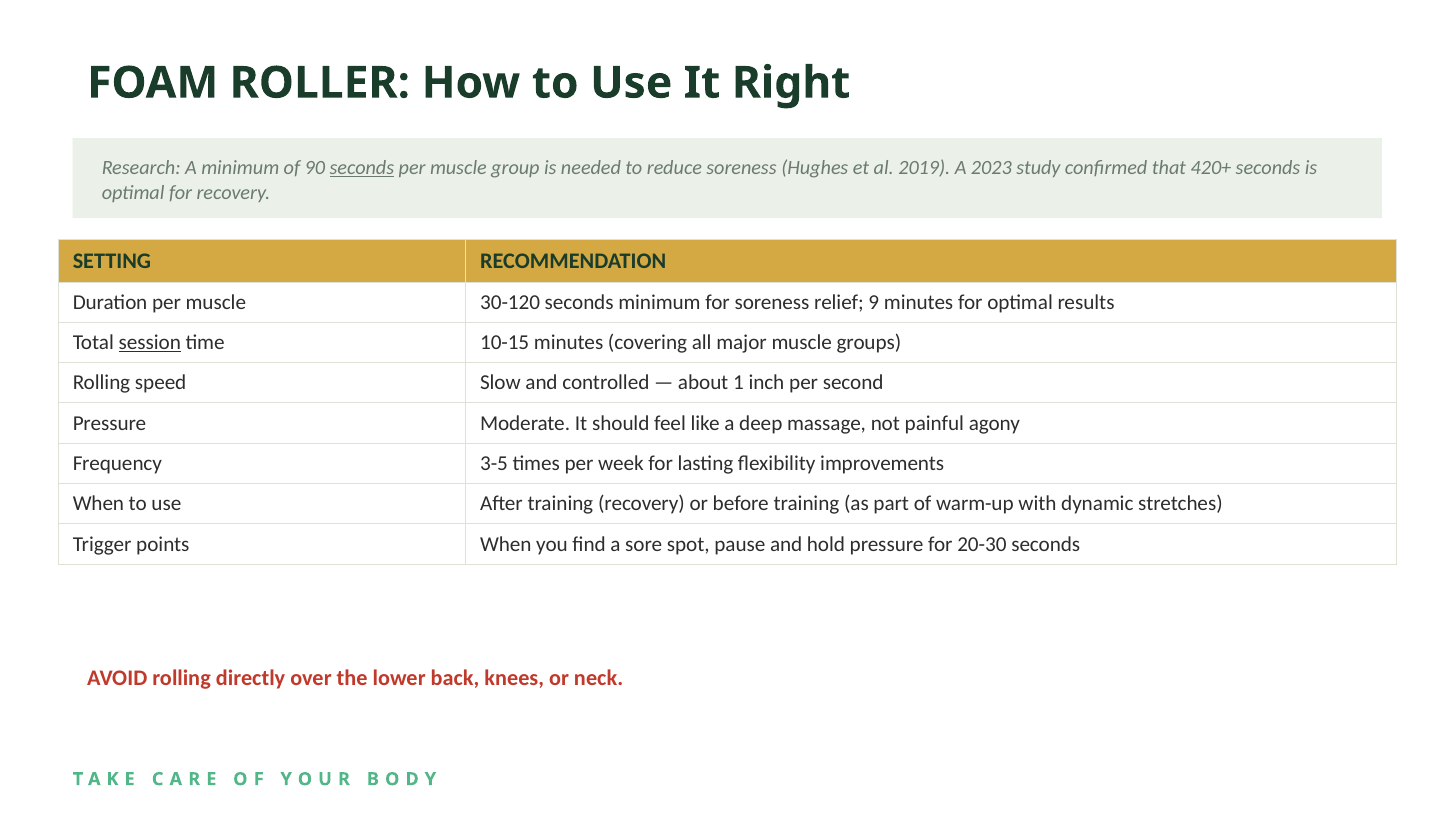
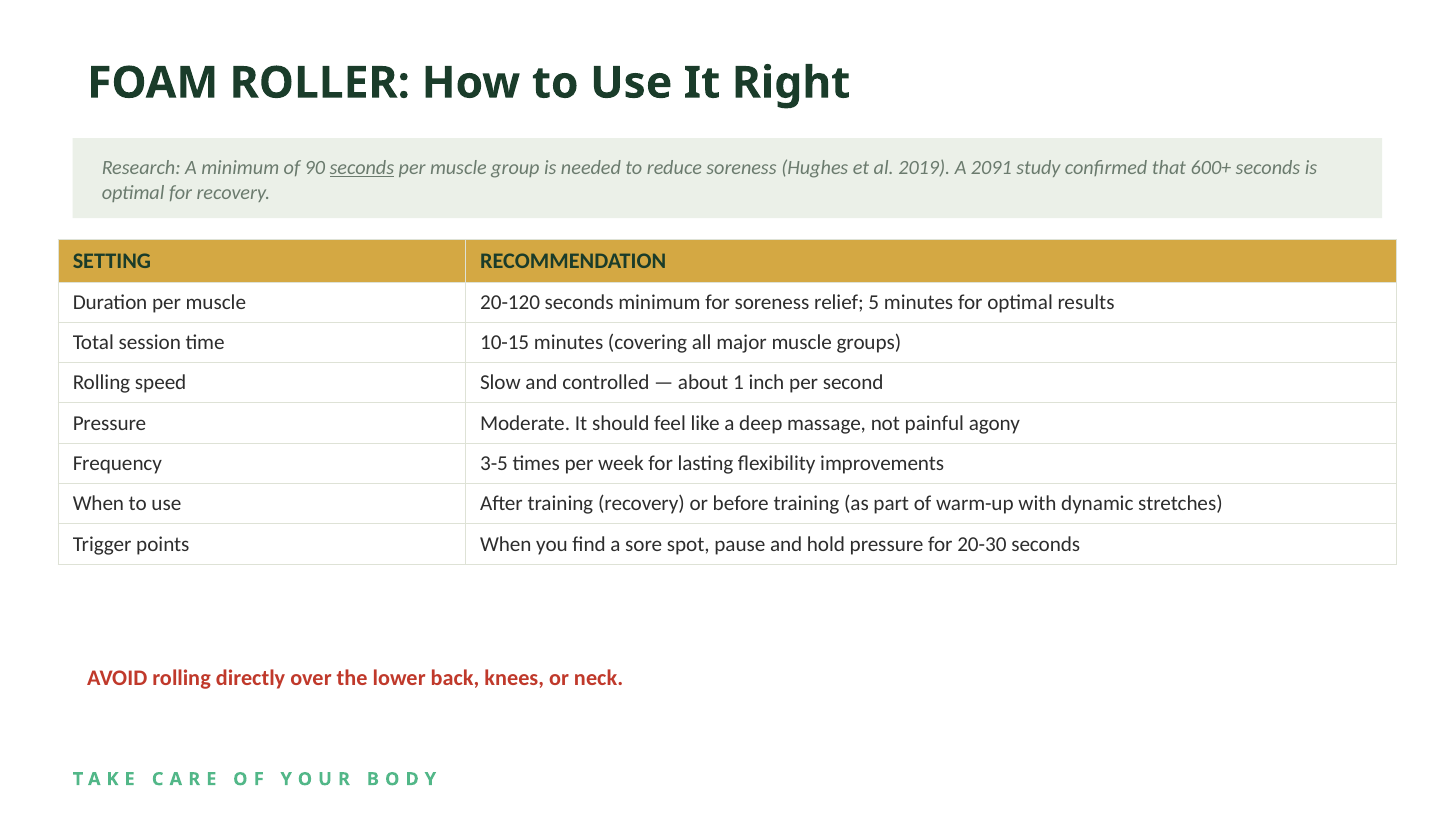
2023: 2023 -> 2091
420+: 420+ -> 600+
30-120: 30-120 -> 20-120
9: 9 -> 5
session underline: present -> none
